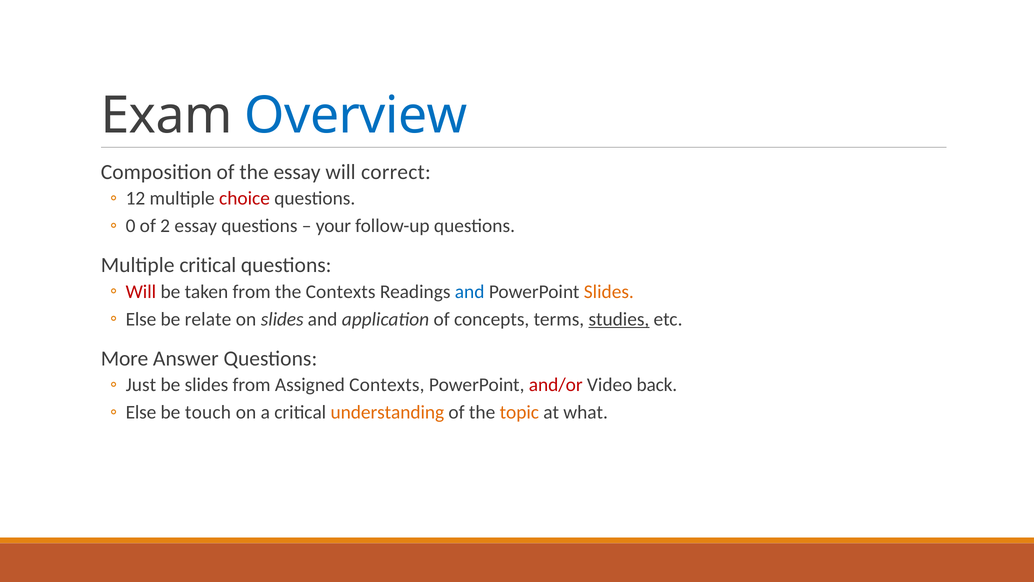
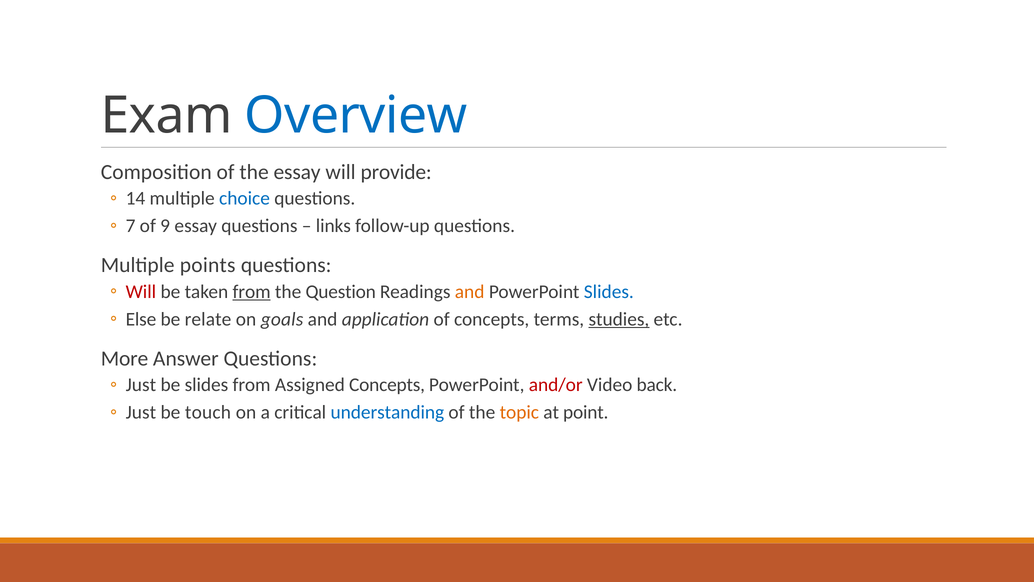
correct: correct -> provide
12: 12 -> 14
choice colour: red -> blue
0: 0 -> 7
2: 2 -> 9
your: your -> links
Multiple critical: critical -> points
from at (252, 292) underline: none -> present
the Contexts: Contexts -> Question
and at (470, 292) colour: blue -> orange
Slides at (609, 292) colour: orange -> blue
on slides: slides -> goals
Assigned Contexts: Contexts -> Concepts
Else at (141, 412): Else -> Just
understanding colour: orange -> blue
what: what -> point
